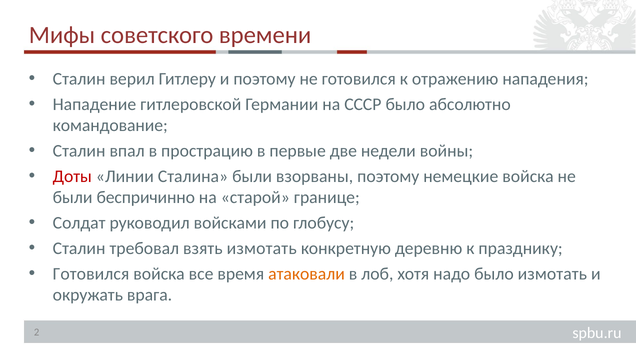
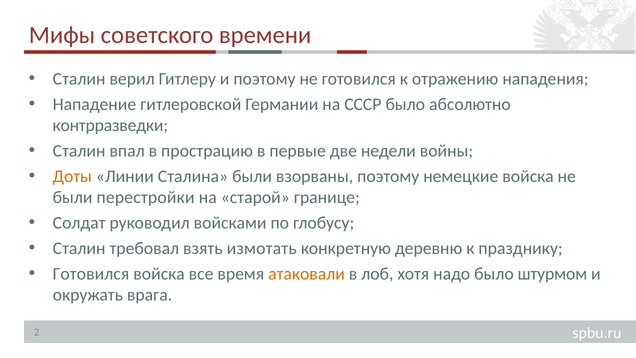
командование: командование -> контрразведки
Доты colour: red -> orange
беспричинно: беспричинно -> перестройки
было измотать: измотать -> штурмом
